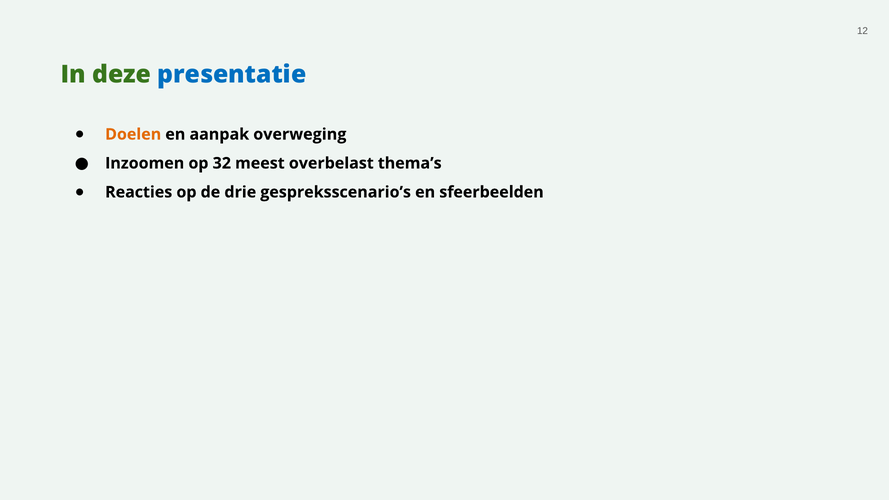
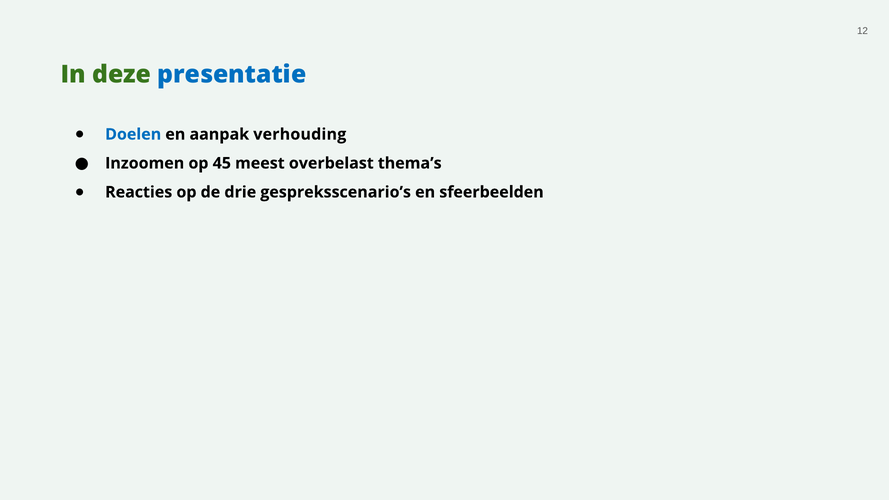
Doelen colour: orange -> blue
overweging: overweging -> verhouding
32: 32 -> 45
